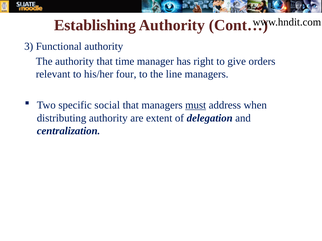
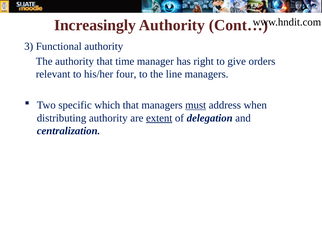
Establishing: Establishing -> Increasingly
social: social -> which
extent underline: none -> present
